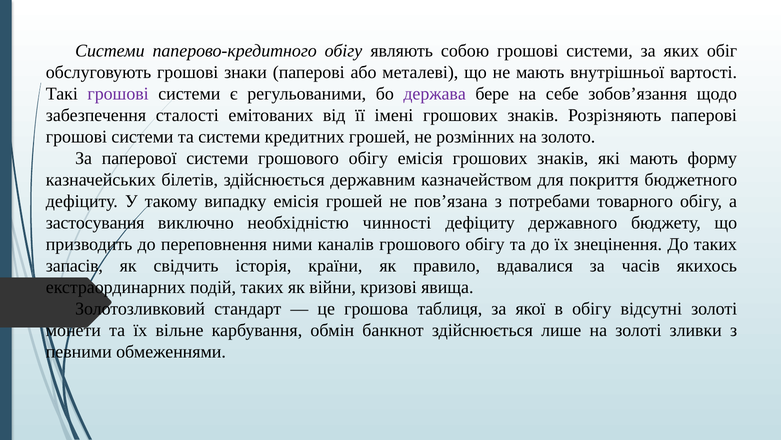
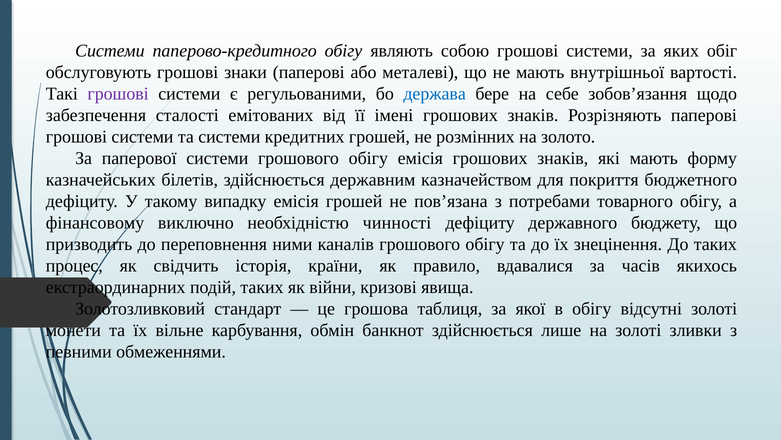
держава colour: purple -> blue
застосування: застосування -> фінансовому
запасів: запасів -> процес
